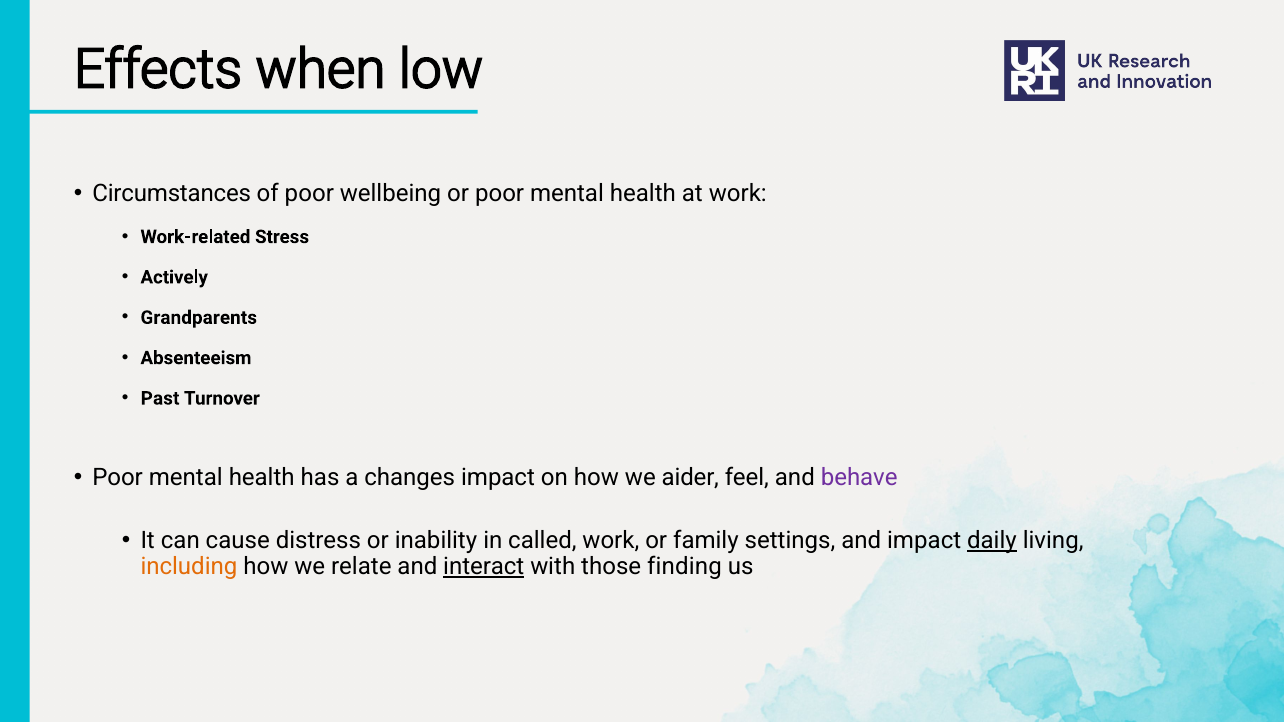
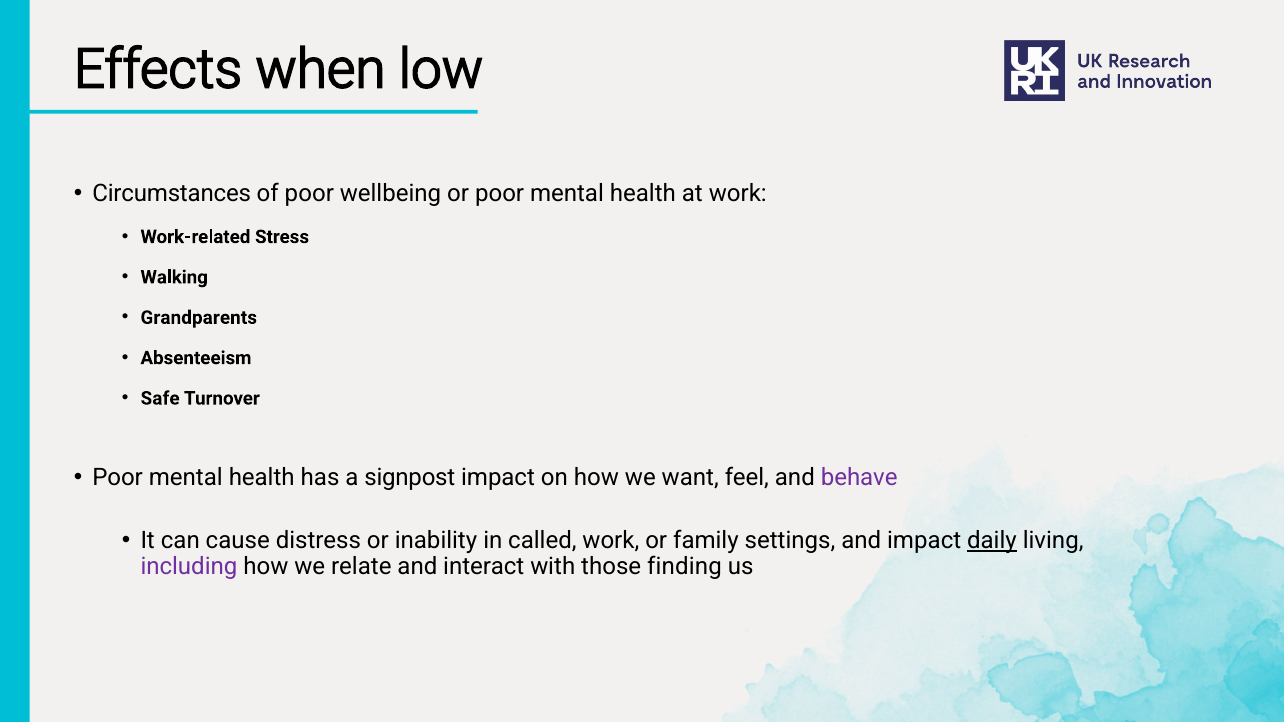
Actively: Actively -> Walking
Past: Past -> Safe
changes: changes -> signpost
aider: aider -> want
including colour: orange -> purple
interact underline: present -> none
